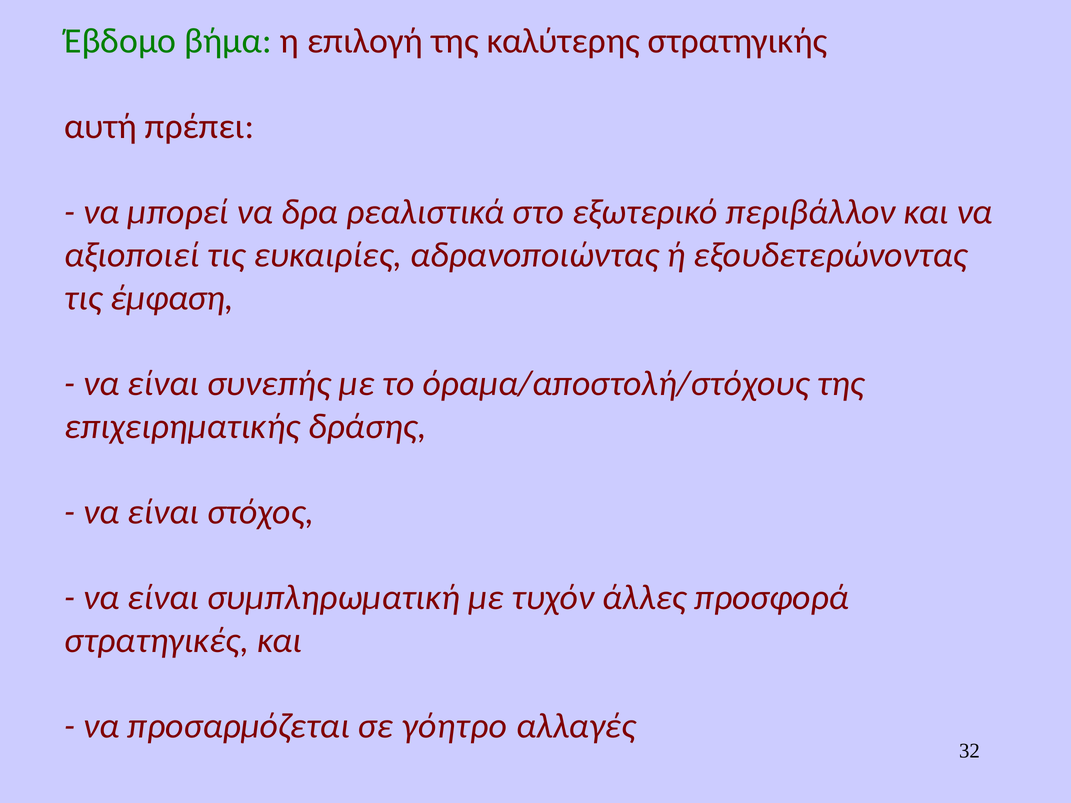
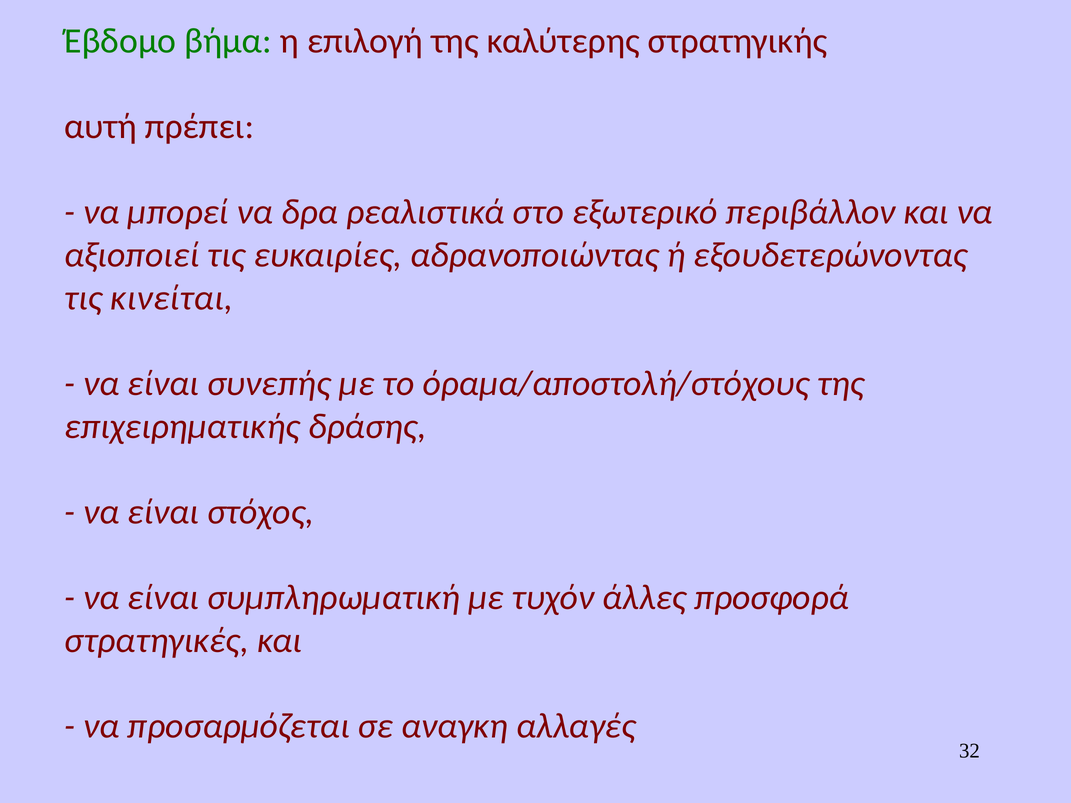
έμφαση: έμφαση -> κινείται
γόητρο: γόητρο -> αναγκη
